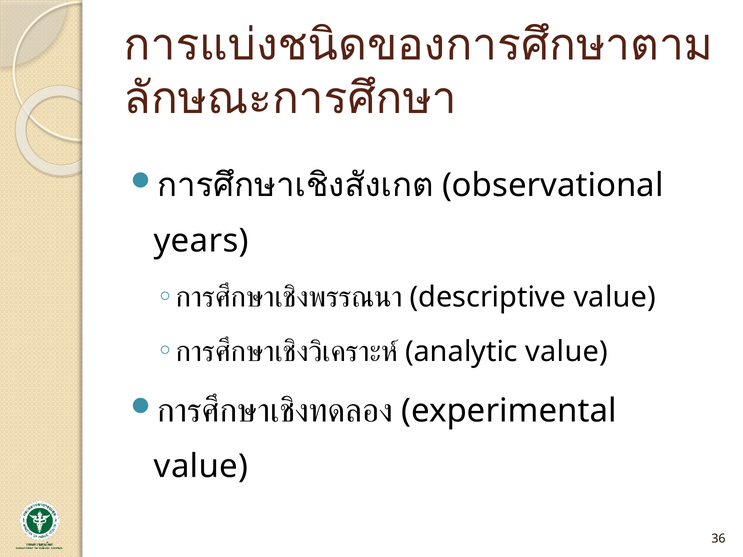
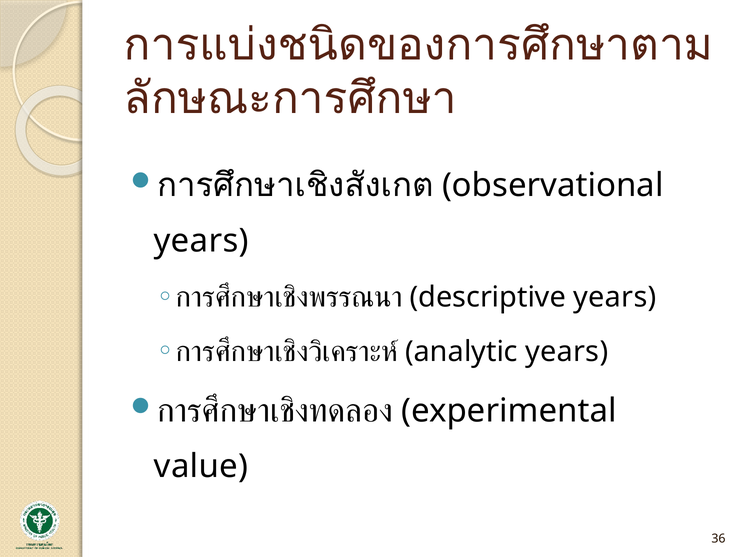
descriptive value: value -> years
analytic value: value -> years
